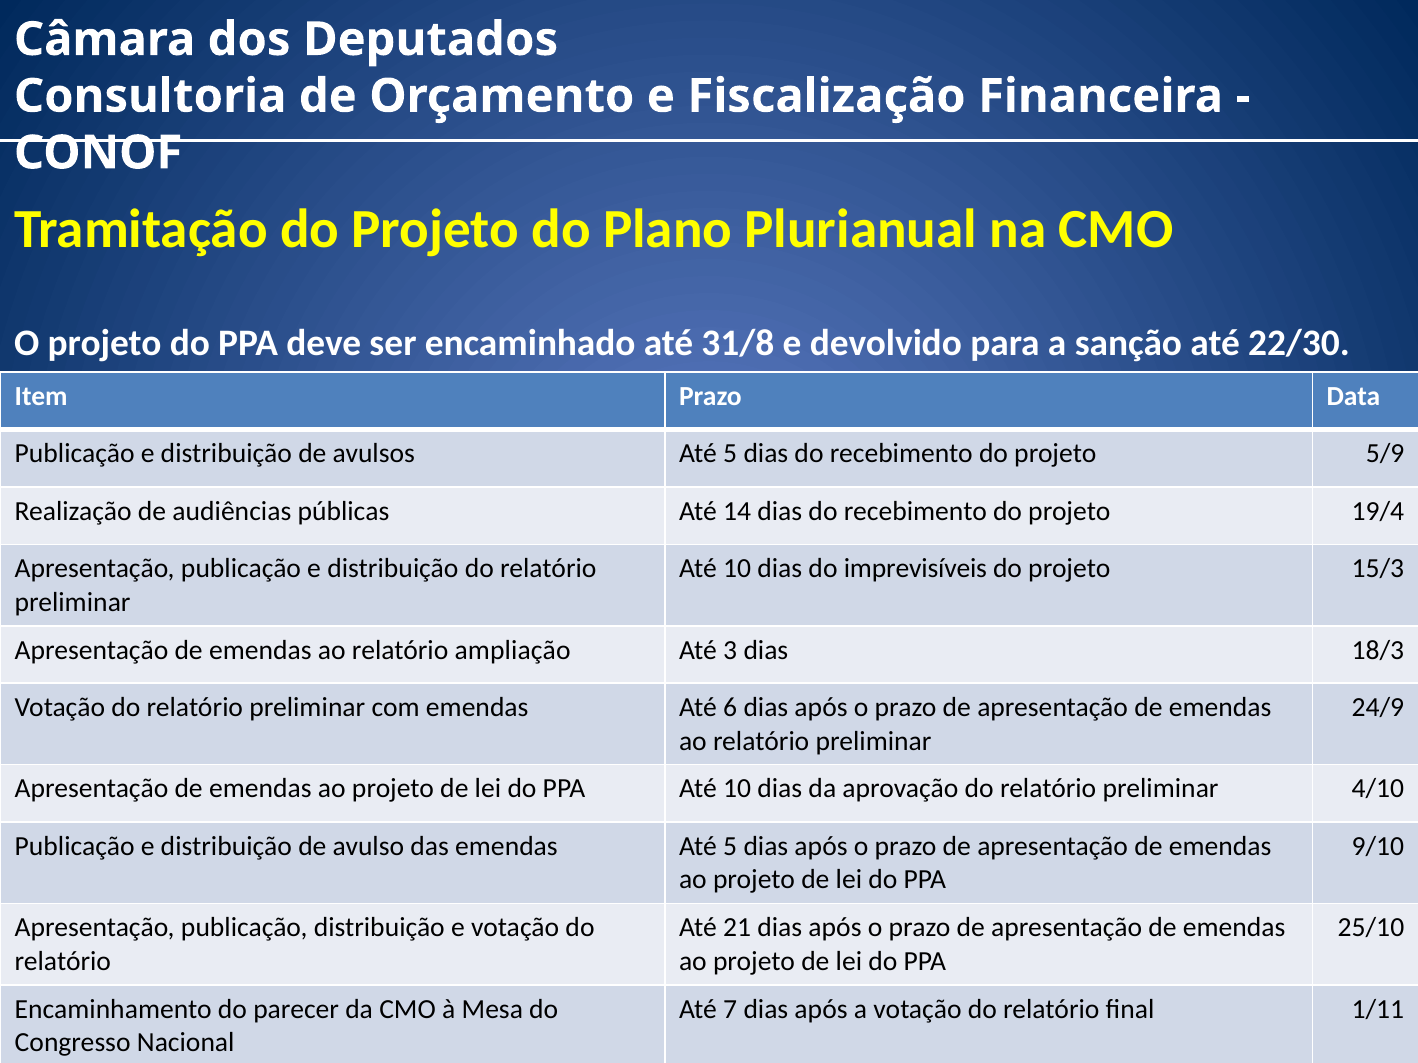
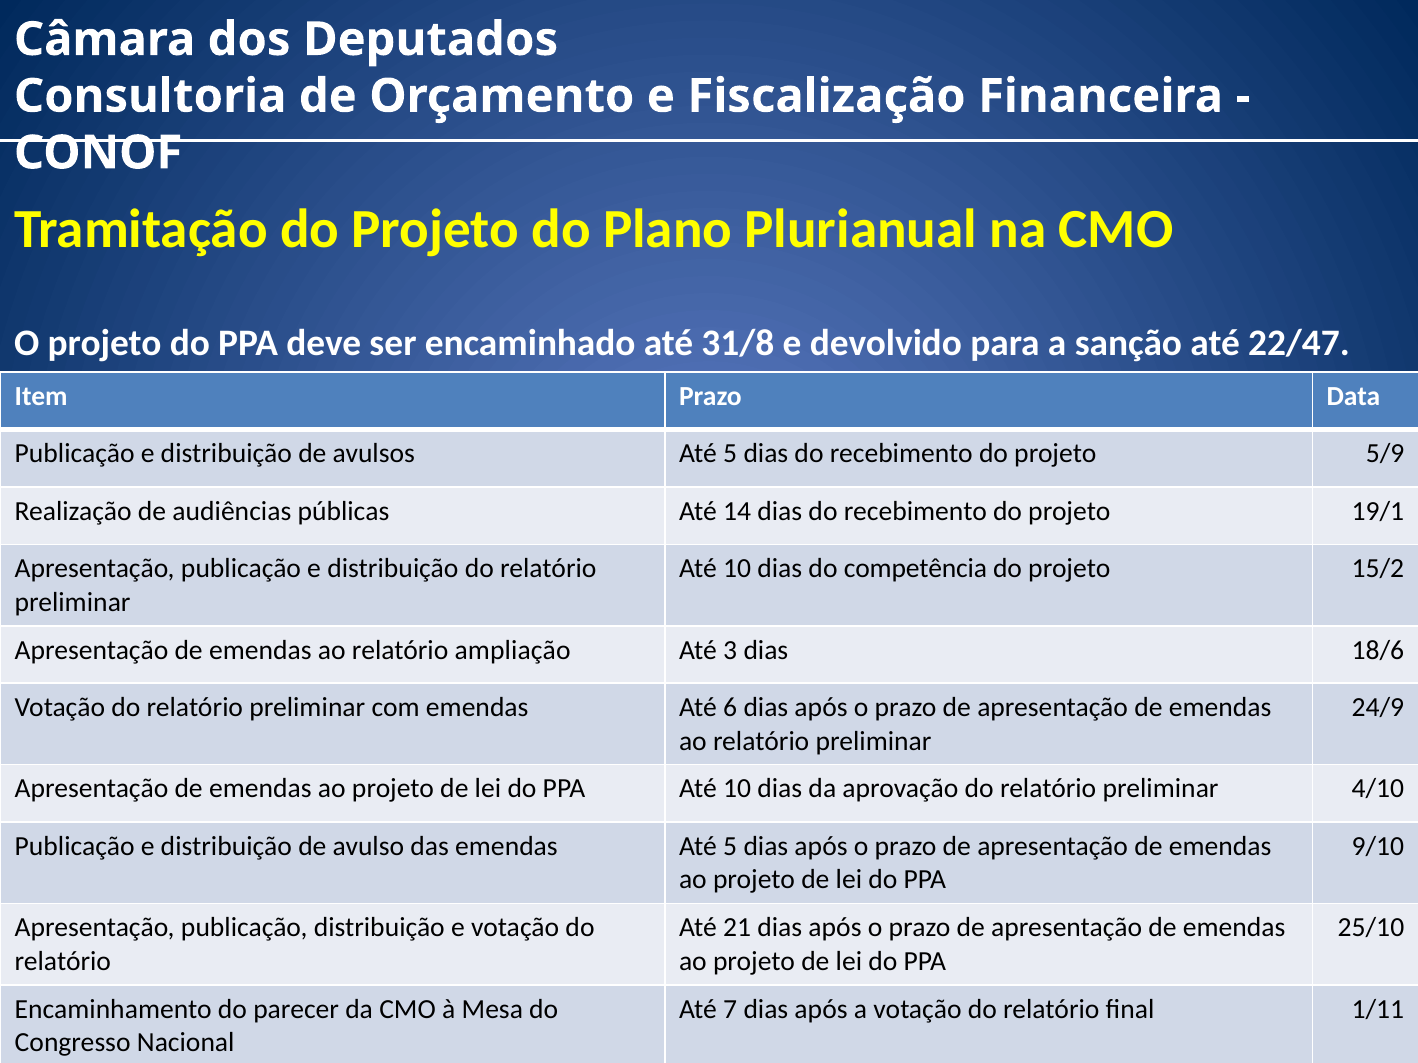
22/30: 22/30 -> 22/47
19/4: 19/4 -> 19/1
imprevisíveis: imprevisíveis -> competência
15/3: 15/3 -> 15/2
18/3: 18/3 -> 18/6
